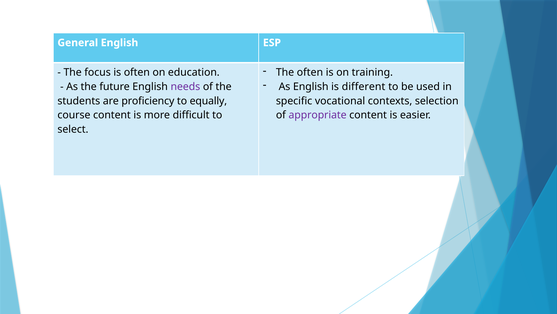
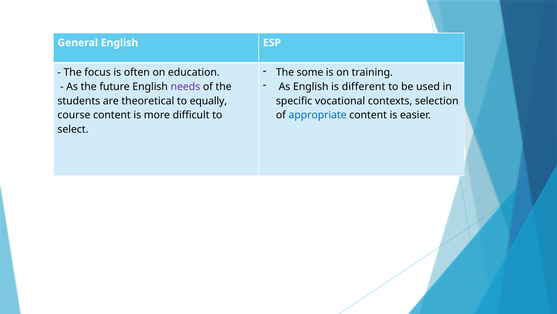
The often: often -> some
proficiency: proficiency -> theoretical
appropriate colour: purple -> blue
